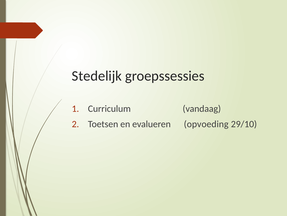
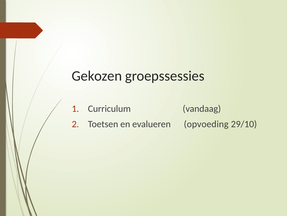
Stedelijk: Stedelijk -> Gekozen
